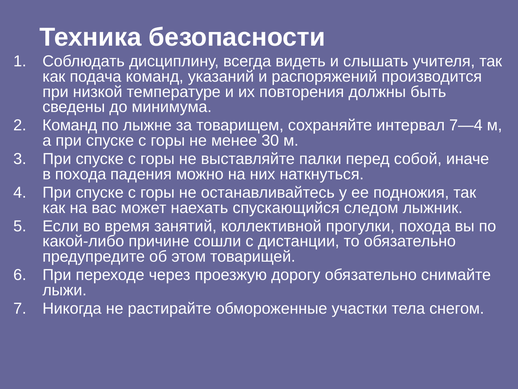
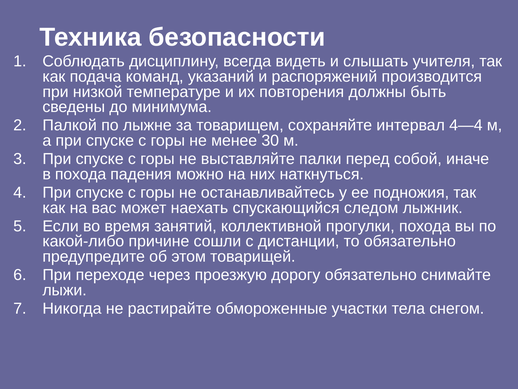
Команд at (70, 125): Команд -> Палкой
7—4: 7—4 -> 4—4
